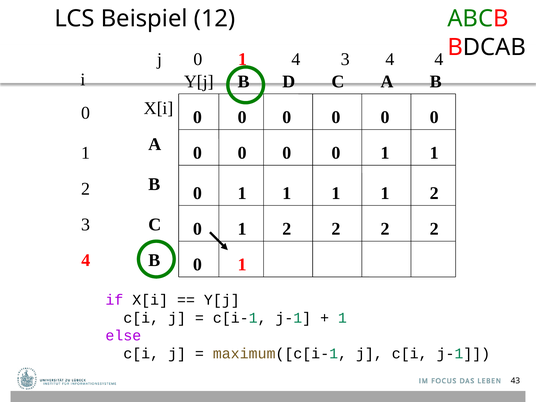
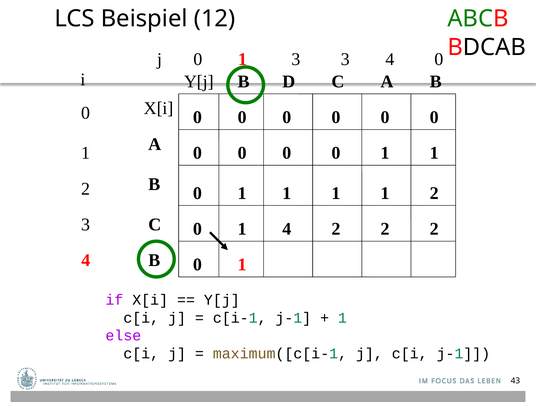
4 at (296, 59): 4 -> 3
4 4: 4 -> 0
2 at (287, 229): 2 -> 4
